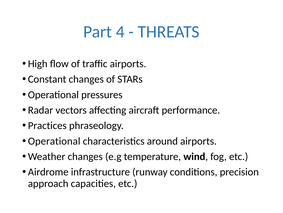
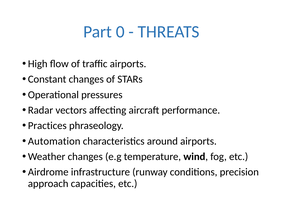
4: 4 -> 0
Operational at (54, 141): Operational -> Automation
